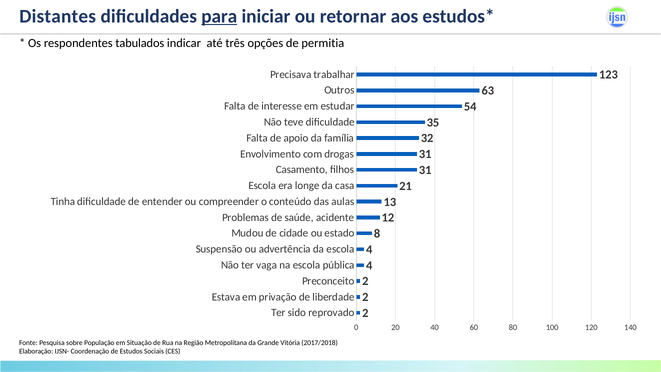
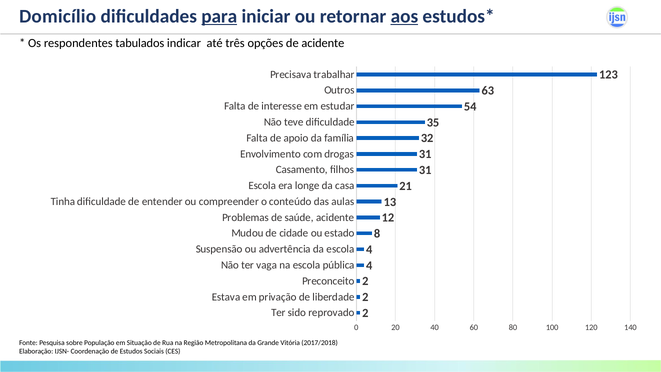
Distantes: Distantes -> Domicílio
aos underline: none -> present
de permitia: permitia -> acidente
